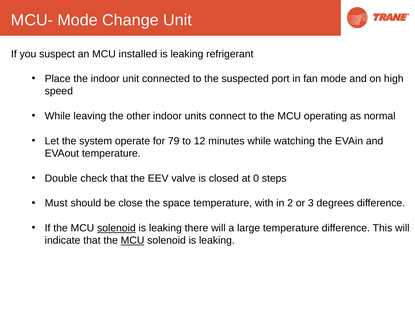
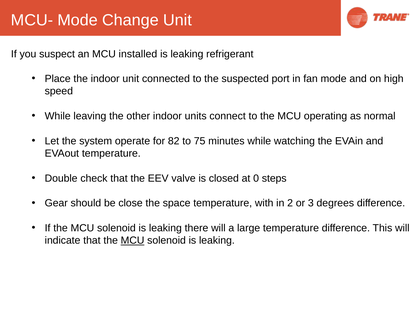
79: 79 -> 82
12: 12 -> 75
Must: Must -> Gear
solenoid at (116, 228) underline: present -> none
